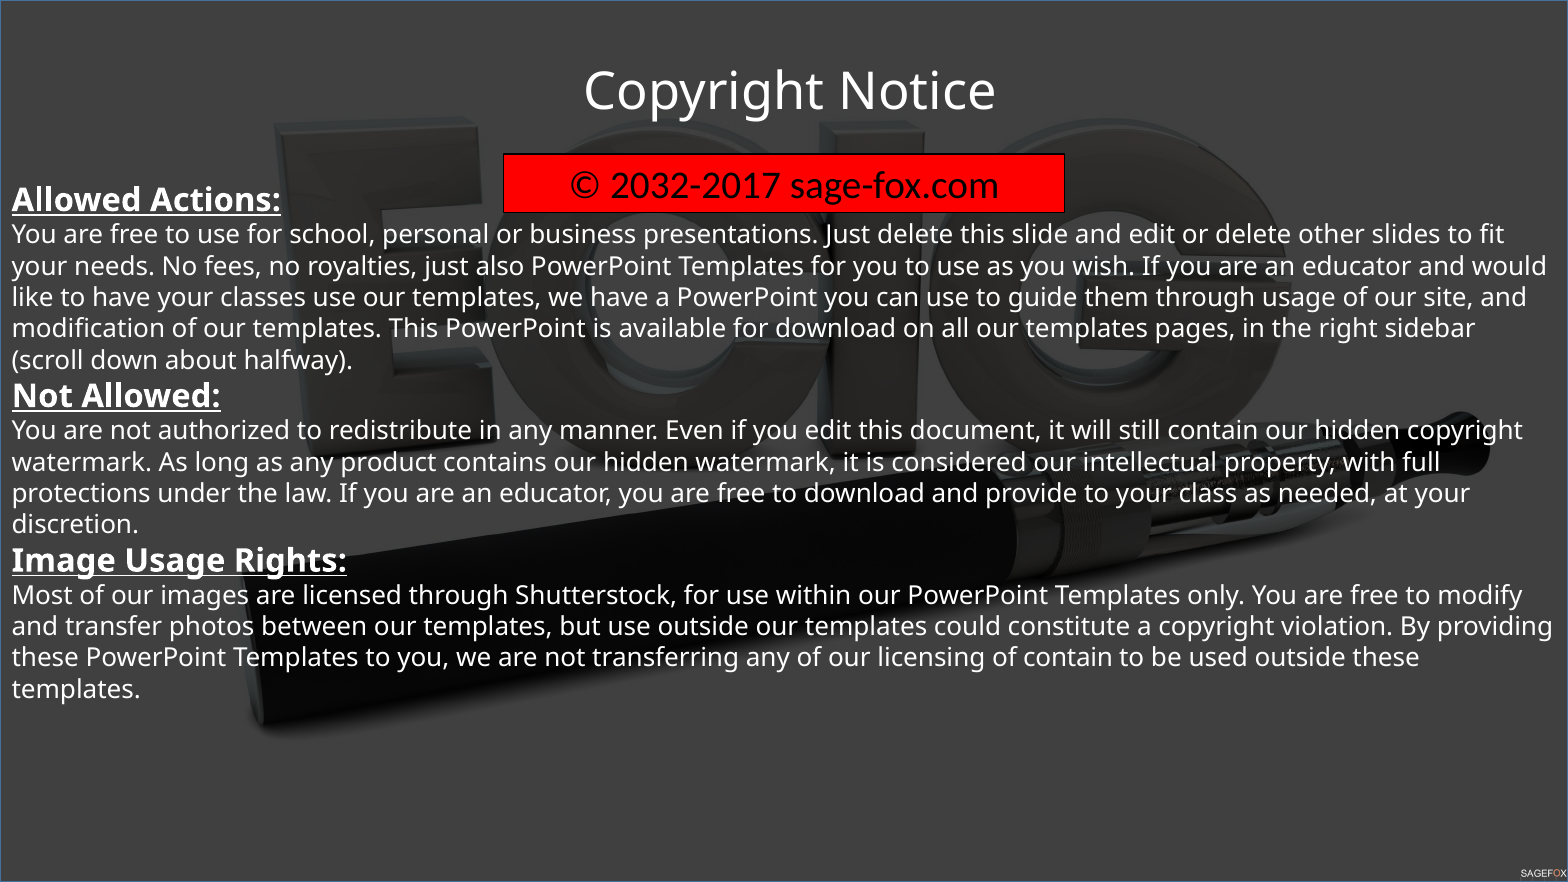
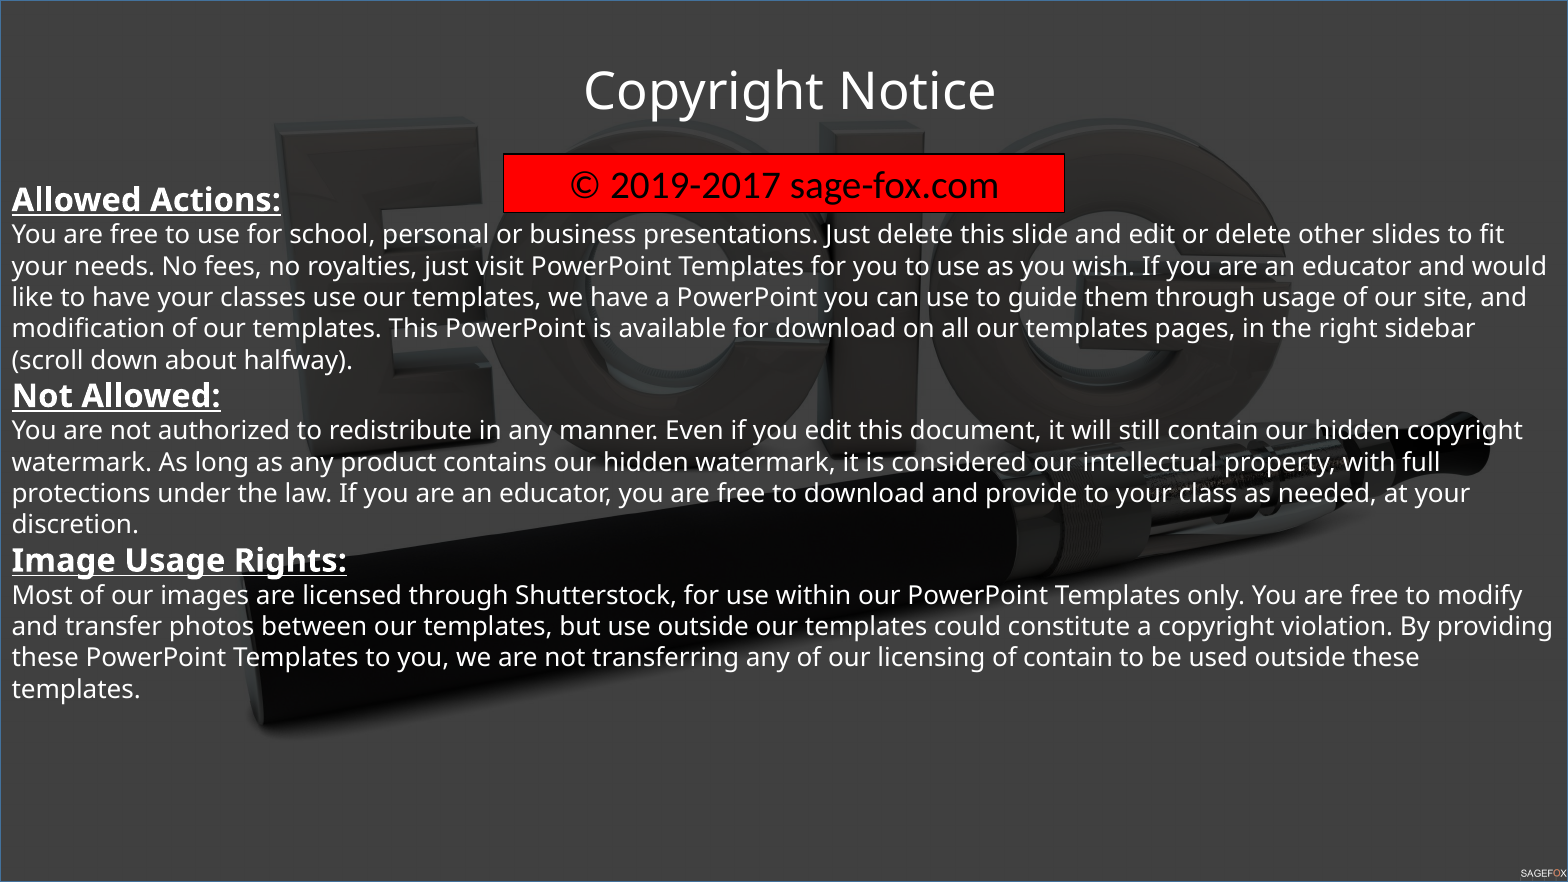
2032-2017: 2032-2017 -> 2019-2017
also: also -> visit
